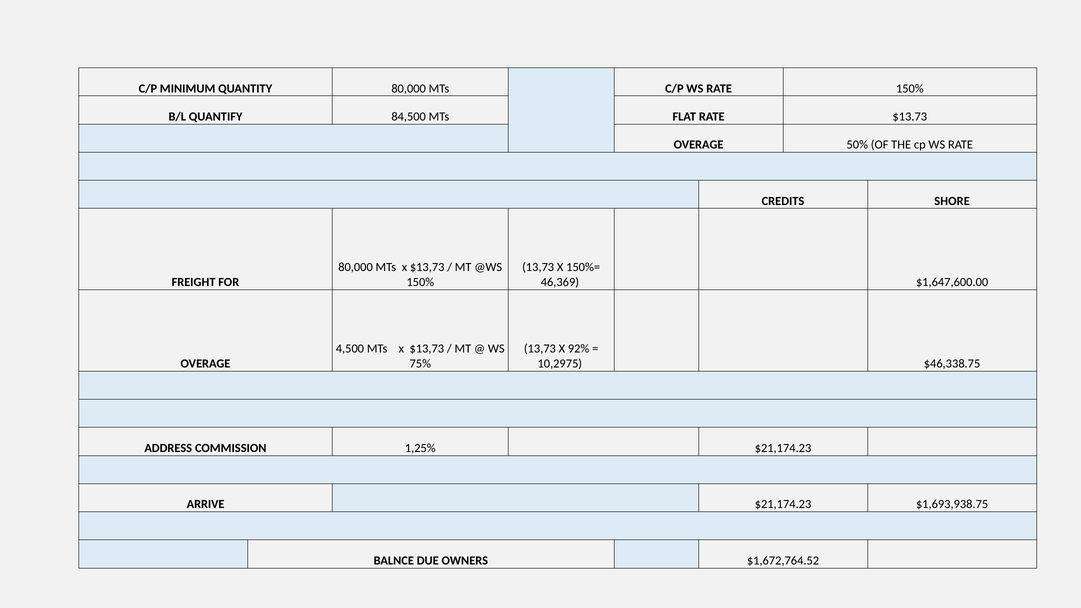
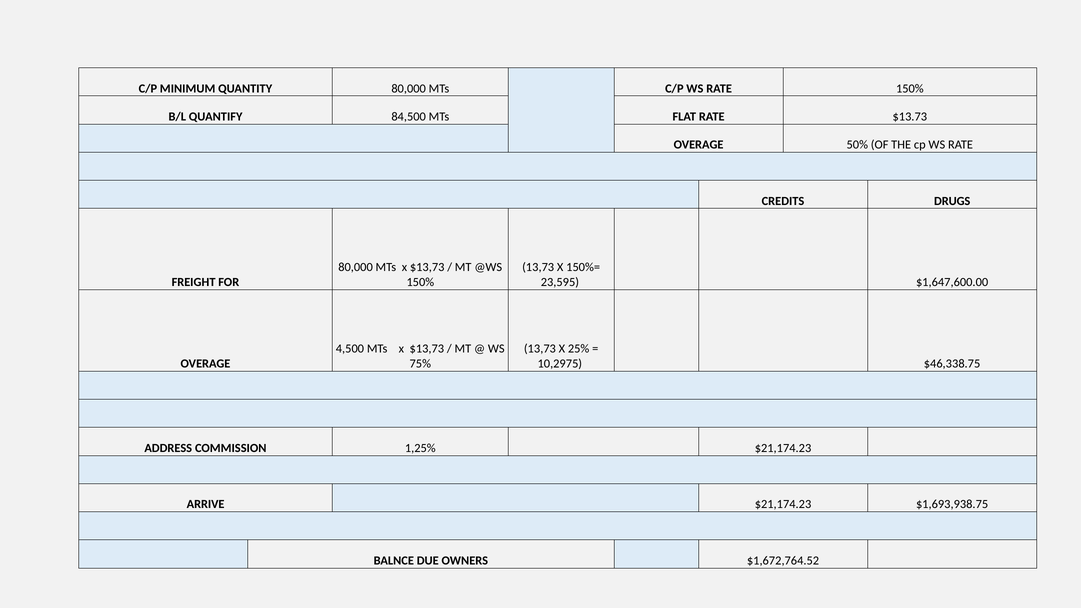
SHORE: SHORE -> DRUGS
46,369: 46,369 -> 23,595
92%: 92% -> 25%
